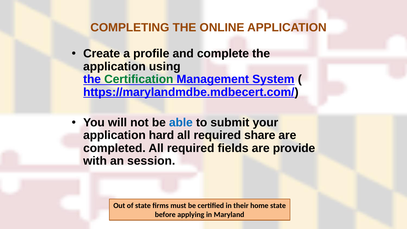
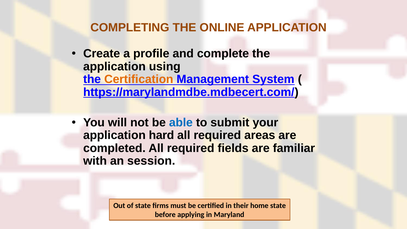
Certification colour: green -> orange
share: share -> areas
provide: provide -> familiar
